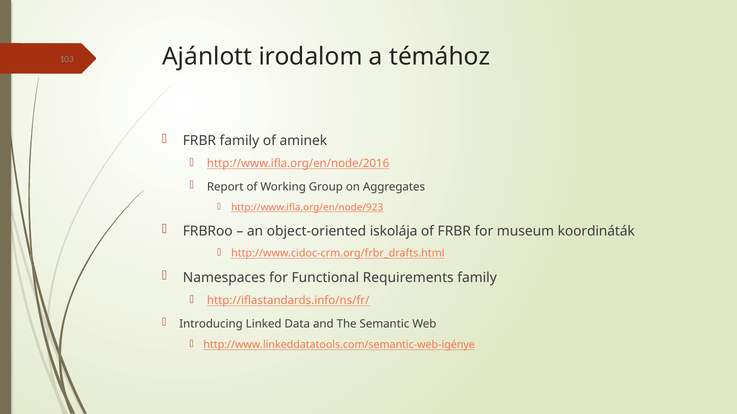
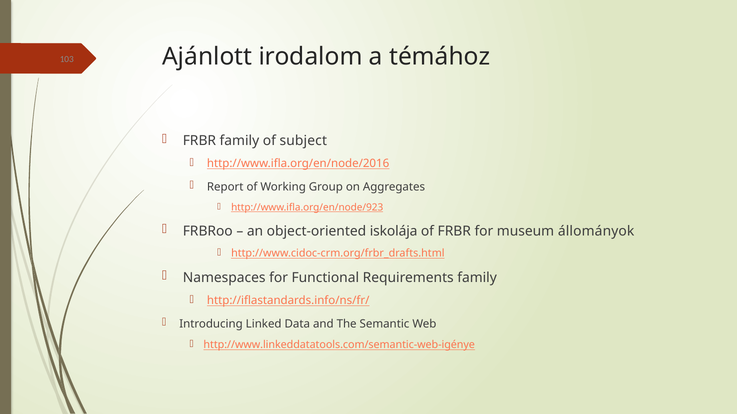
aminek: aminek -> subject
koordináták: koordináták -> állományok
